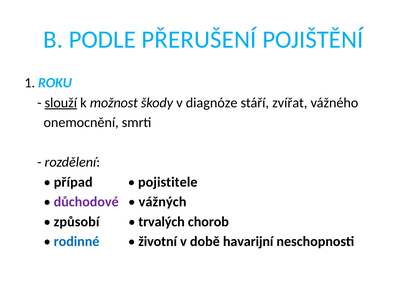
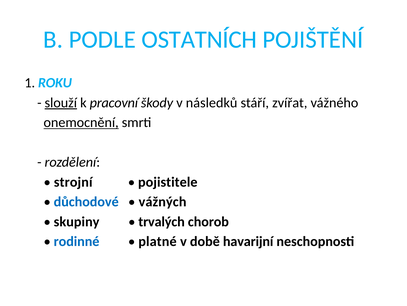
PŘERUŠENÍ: PŘERUŠENÍ -> OSTATNÍCH
možnost: možnost -> pracovní
diagnóze: diagnóze -> následků
onemocnění underline: none -> present
případ: případ -> strojní
důchodové colour: purple -> blue
způsobí: způsobí -> skupiny
životní: životní -> platné
